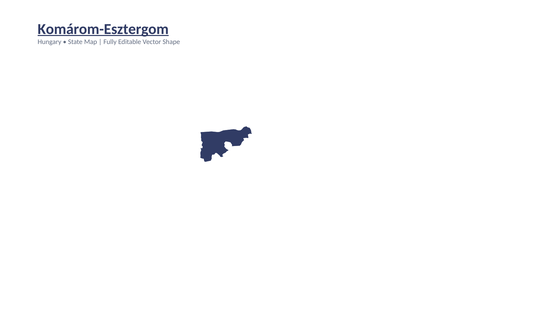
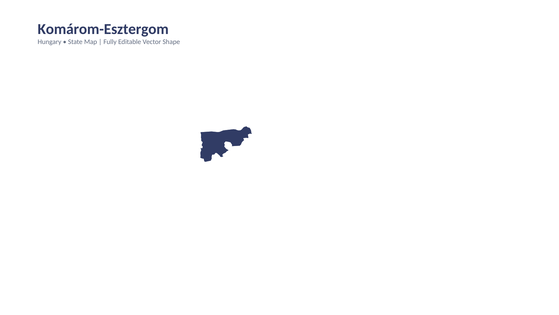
Komárom-Esztergom underline: present -> none
